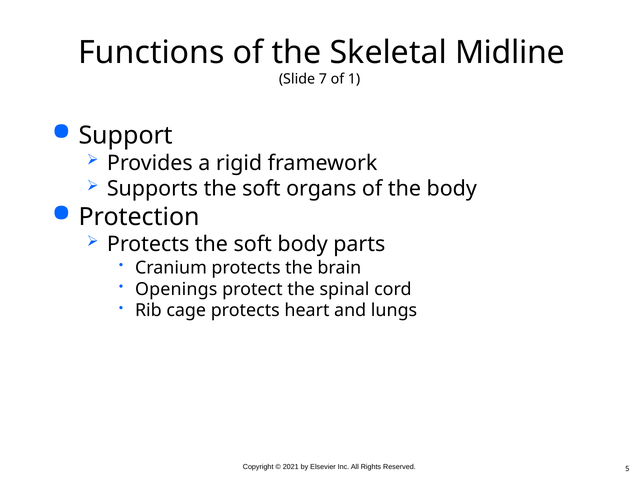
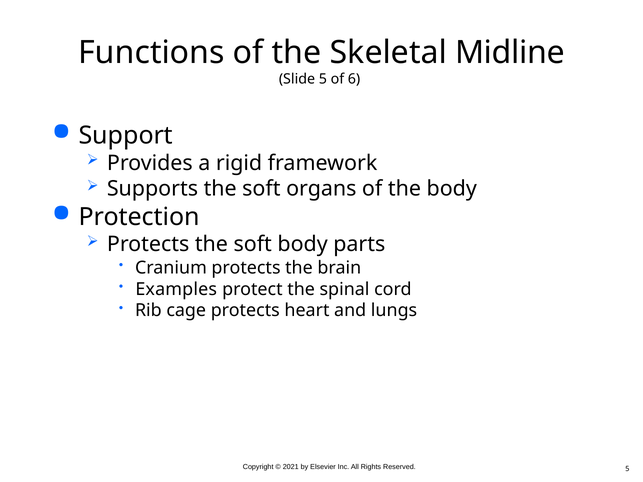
Slide 7: 7 -> 5
1: 1 -> 6
Openings: Openings -> Examples
